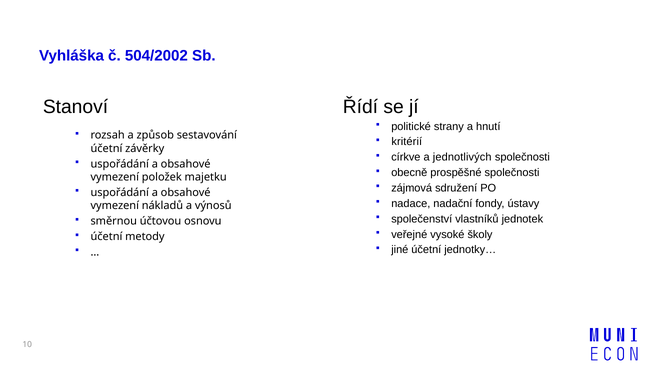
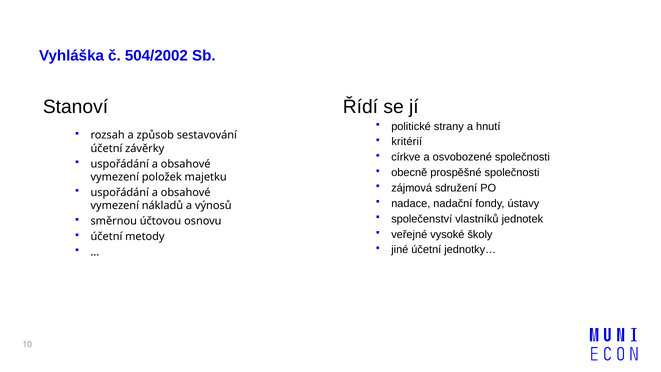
jednotlivých: jednotlivých -> osvobozené
